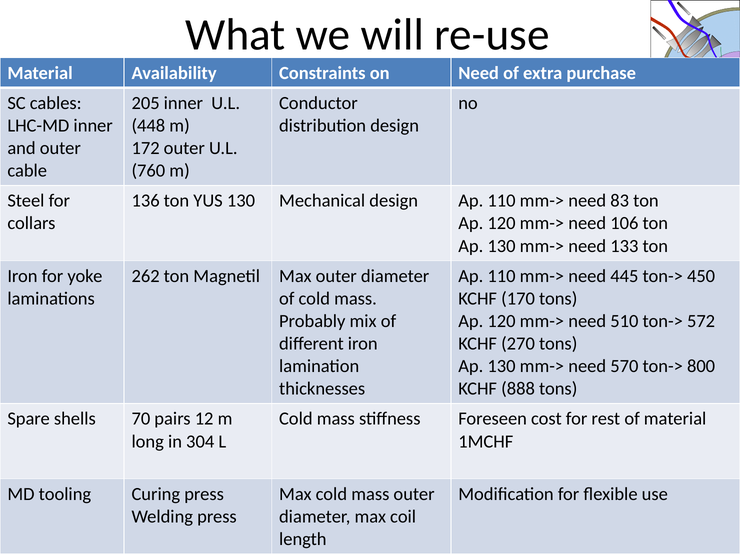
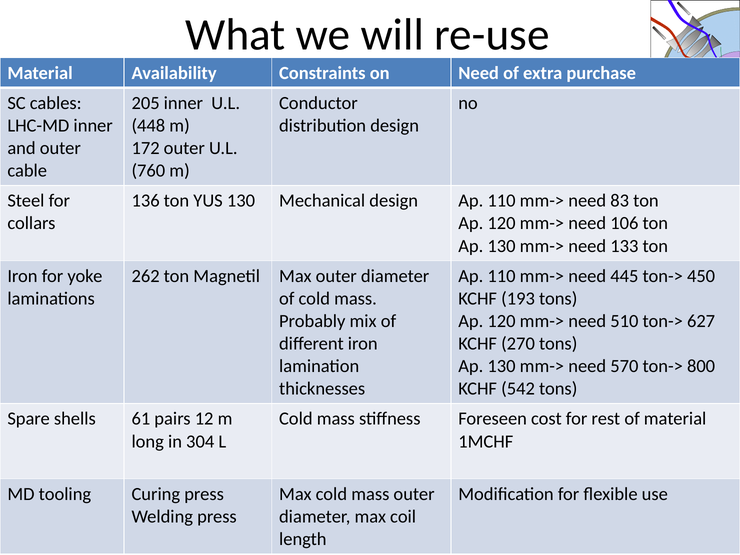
170: 170 -> 193
572: 572 -> 627
888: 888 -> 542
70: 70 -> 61
